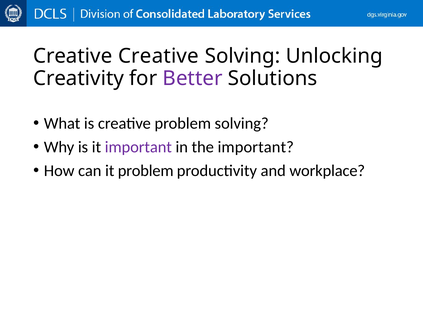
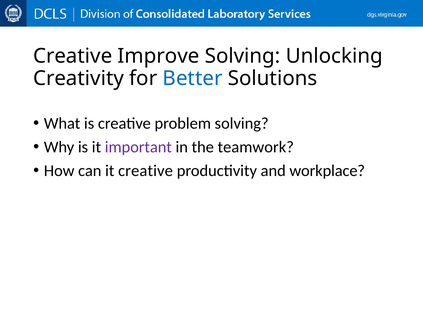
Creative Creative: Creative -> Improve
Better colour: purple -> blue
the important: important -> teamwork
it problem: problem -> creative
